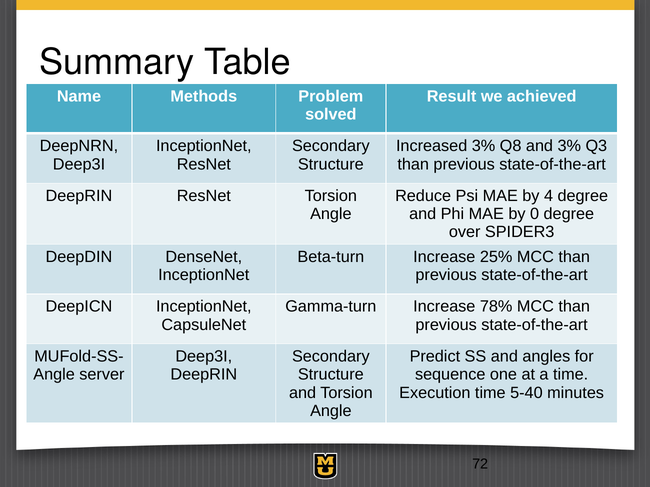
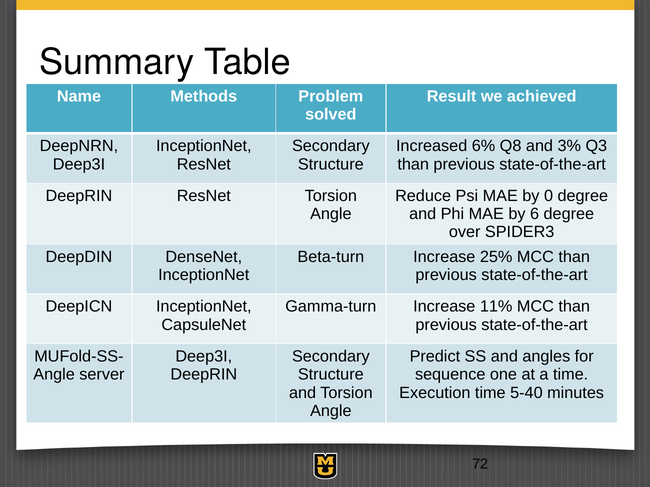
Increased 3%: 3% -> 6%
4: 4 -> 0
0: 0 -> 6
78%: 78% -> 11%
